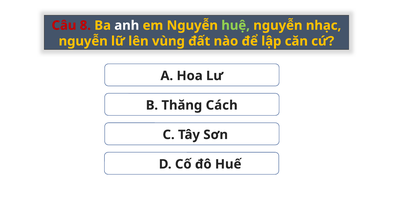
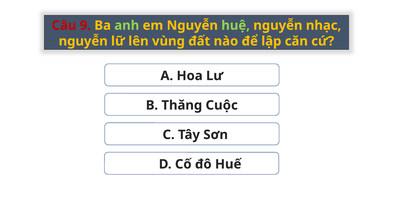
8: 8 -> 9
anh colour: white -> light green
Cách: Cách -> Cuộc
